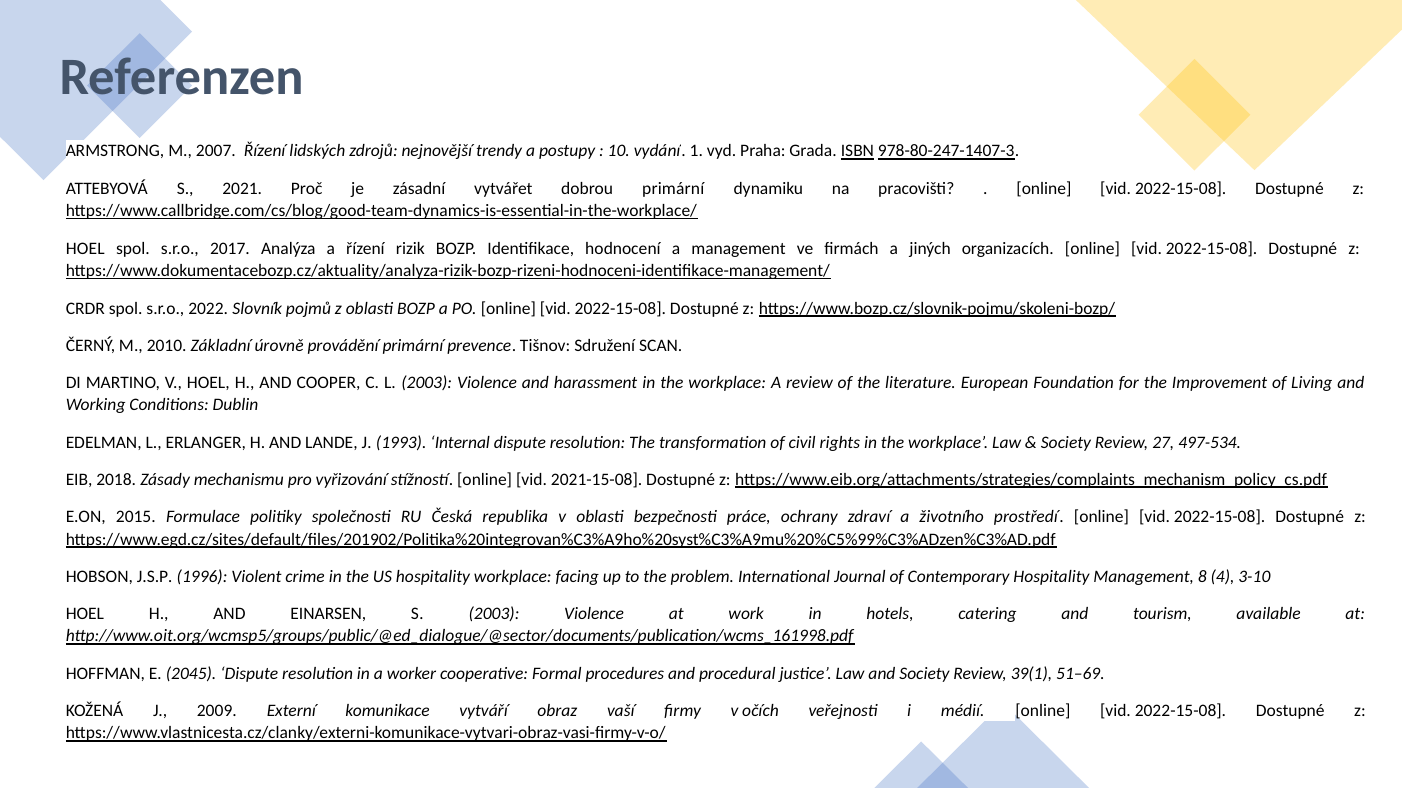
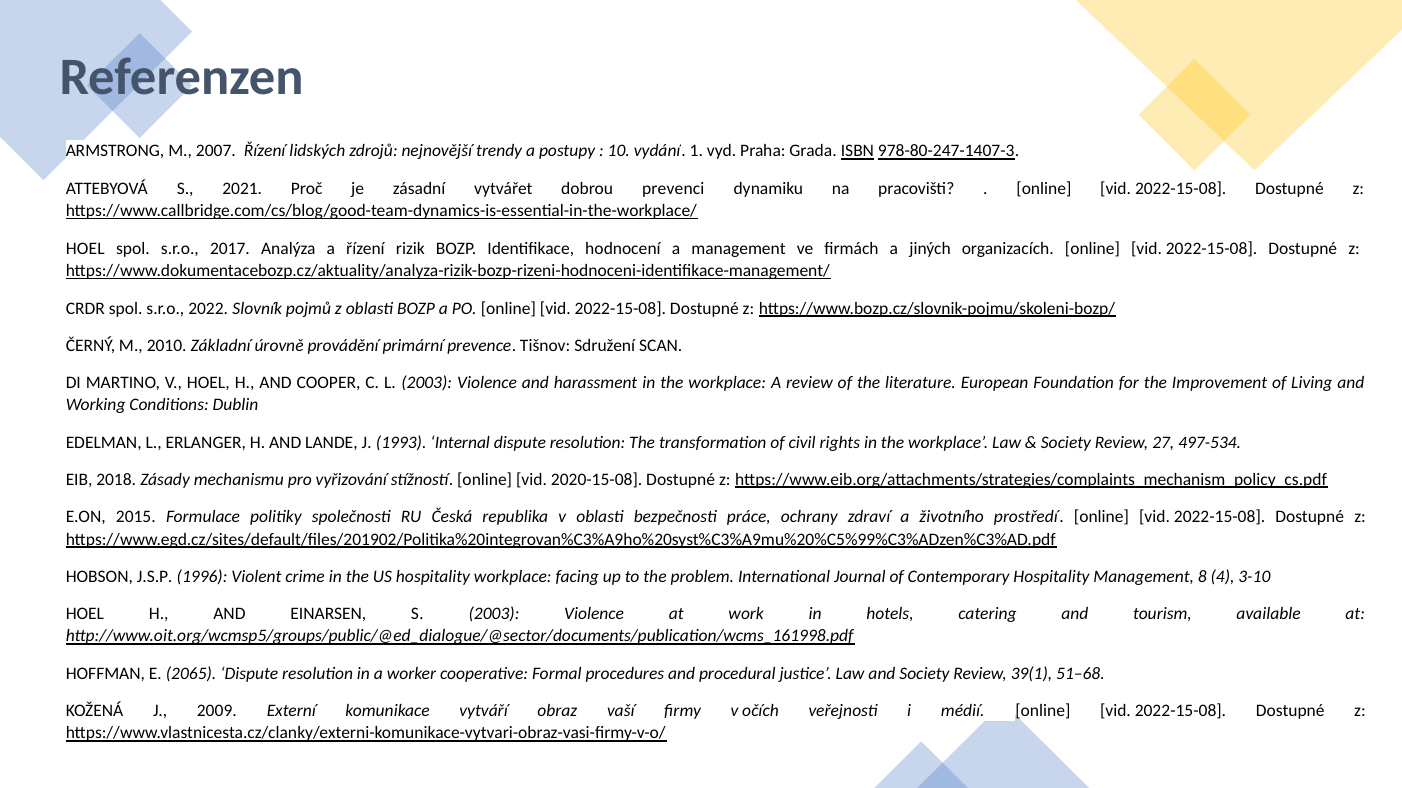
dobrou primární: primární -> prevenci
2021-15-08: 2021-15-08 -> 2020-15-08
2045: 2045 -> 2065
51–69: 51–69 -> 51–68
